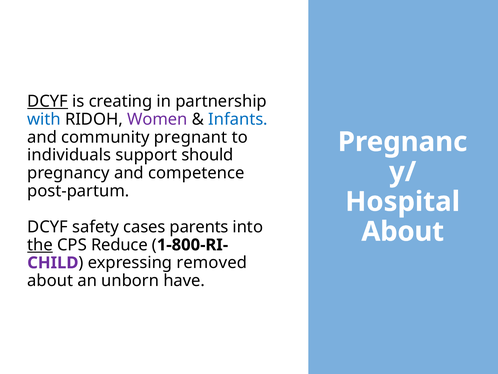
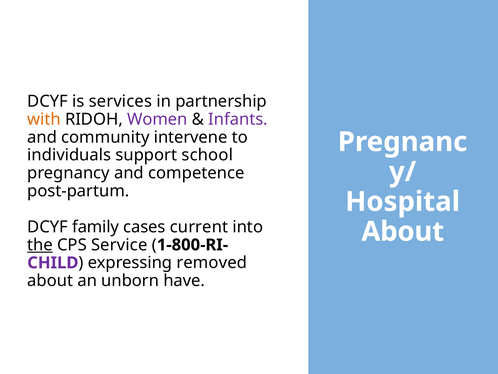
DCYF at (48, 101) underline: present -> none
creating: creating -> services
with colour: blue -> orange
Infants colour: blue -> purple
pregnant: pregnant -> intervene
should: should -> school
safety: safety -> family
parents: parents -> current
Reduce: Reduce -> Service
